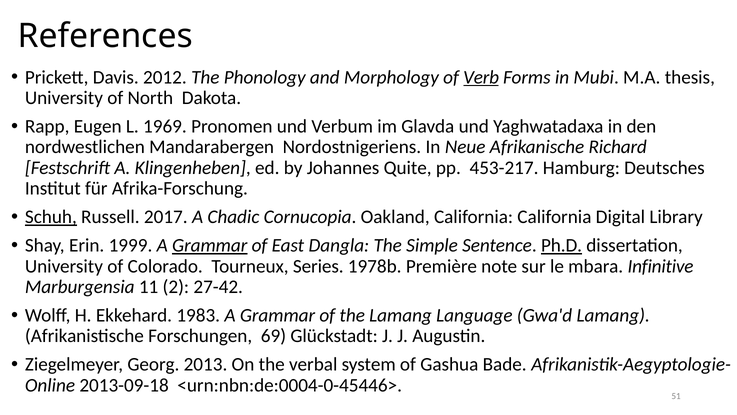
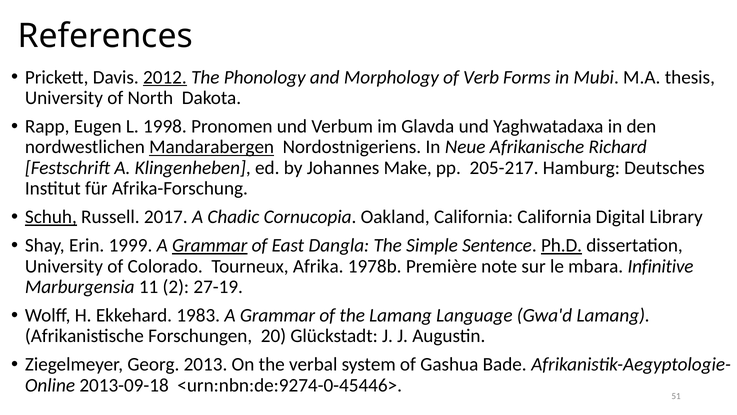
2012 underline: none -> present
Verb underline: present -> none
1969: 1969 -> 1998
Mandarabergen underline: none -> present
Quite: Quite -> Make
453-217: 453-217 -> 205-217
Series: Series -> Afrika
27-42: 27-42 -> 27-19
69: 69 -> 20
<urn:nbn:de:0004-0-45446>: <urn:nbn:de:0004-0-45446> -> <urn:nbn:de:9274-0-45446>
